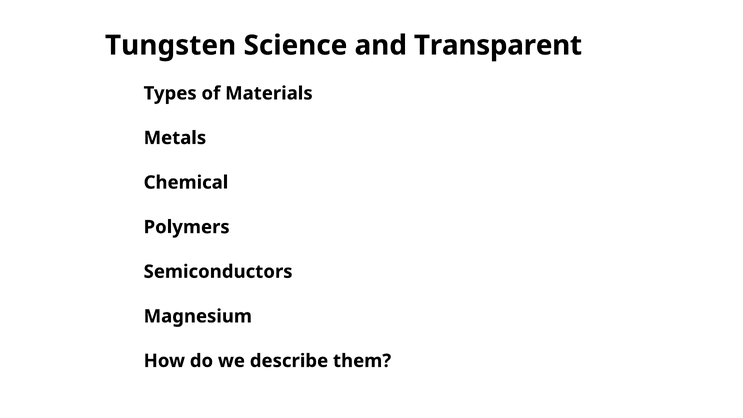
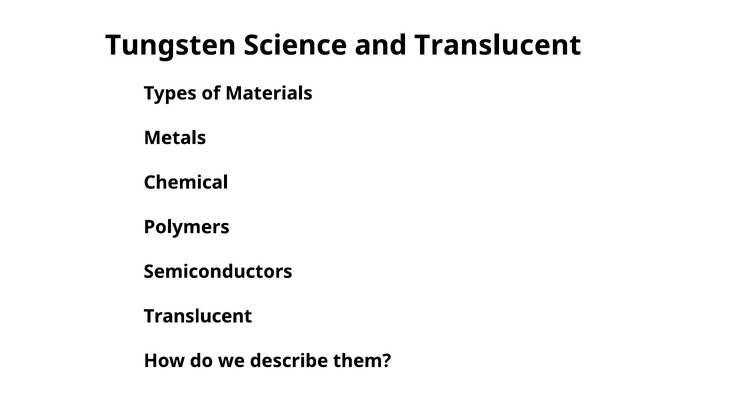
and Transparent: Transparent -> Translucent
Magnesium at (198, 316): Magnesium -> Translucent
